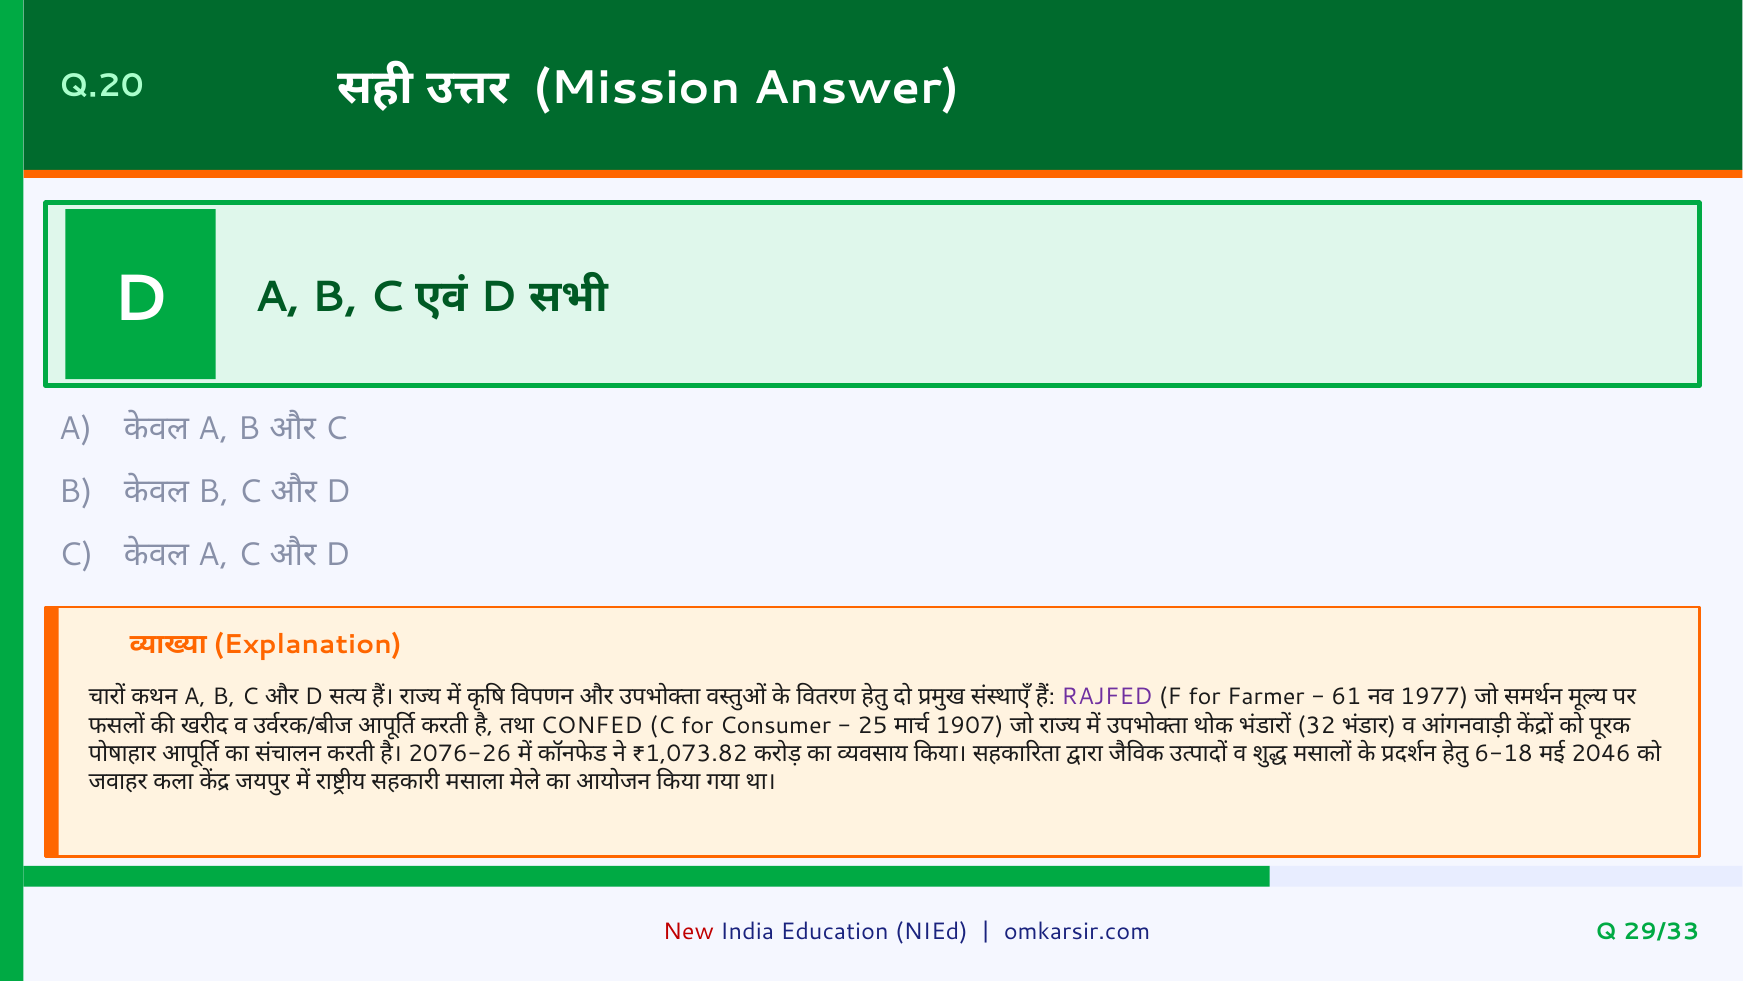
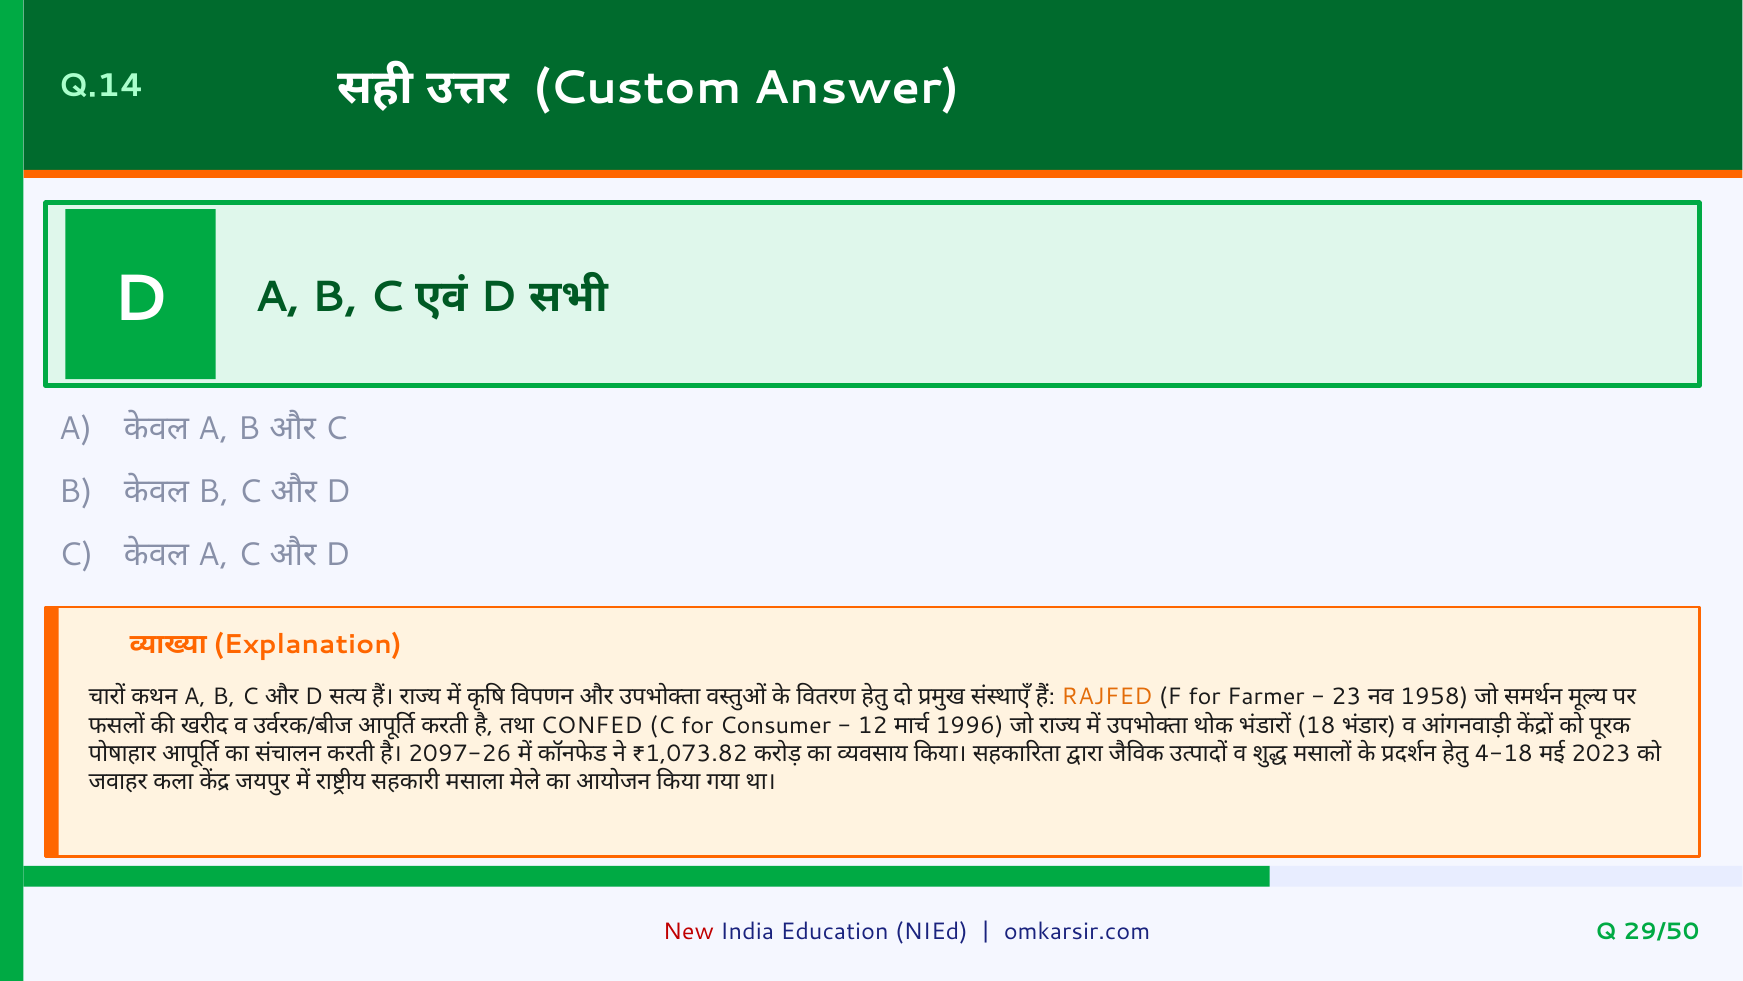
Q.20: Q.20 -> Q.14
Mission: Mission -> Custom
RAJFED colour: purple -> orange
61: 61 -> 23
1977: 1977 -> 1958
25: 25 -> 12
1907: 1907 -> 1996
32: 32 -> 18
2076-26: 2076-26 -> 2097-26
6-18: 6-18 -> 4-18
2046: 2046 -> 2023
29/33: 29/33 -> 29/50
